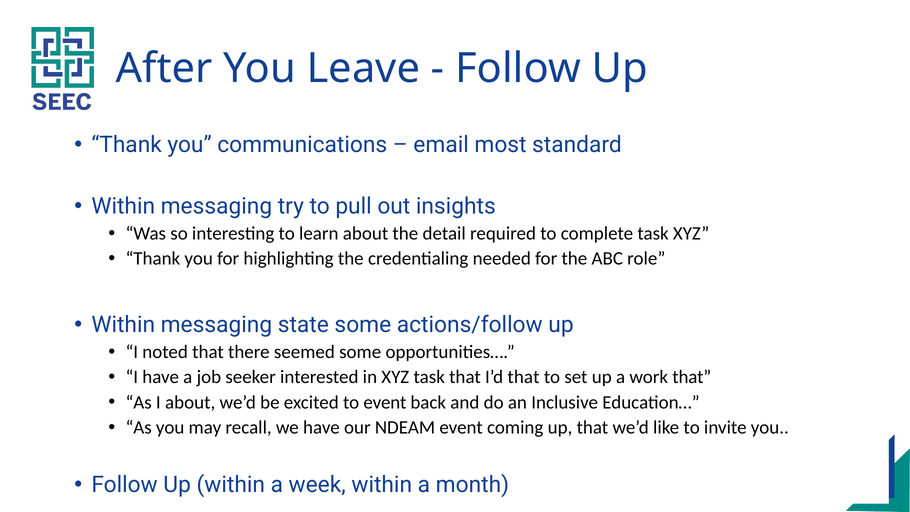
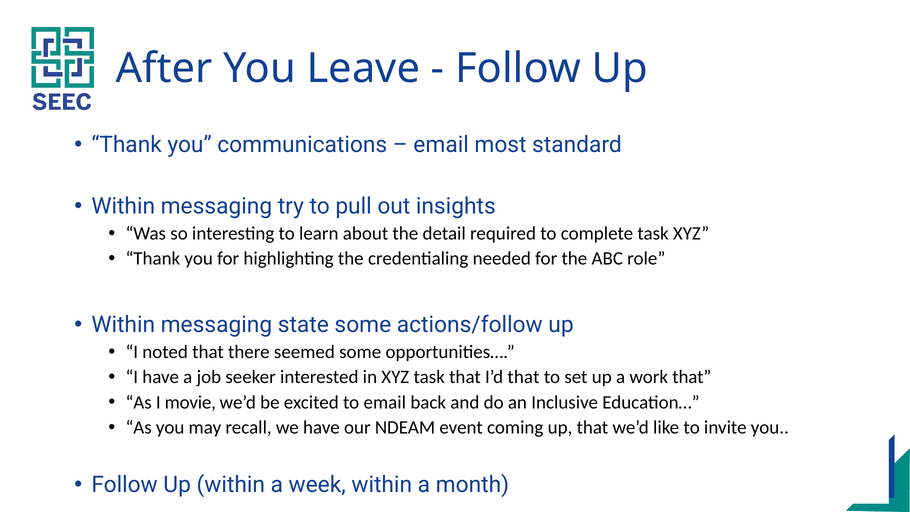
I about: about -> movie
to event: event -> email
